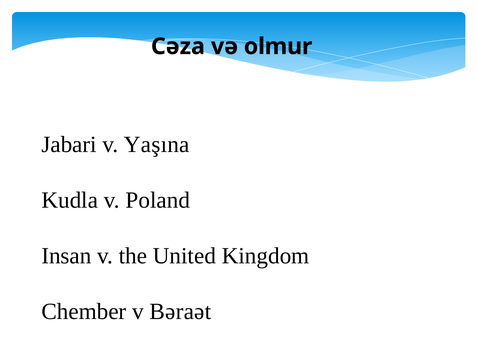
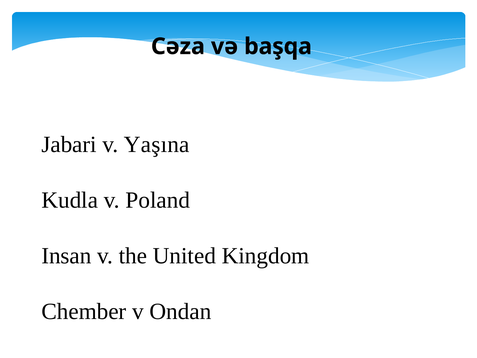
olmur: olmur -> başqa
Bəraət: Bəraət -> Ondan
